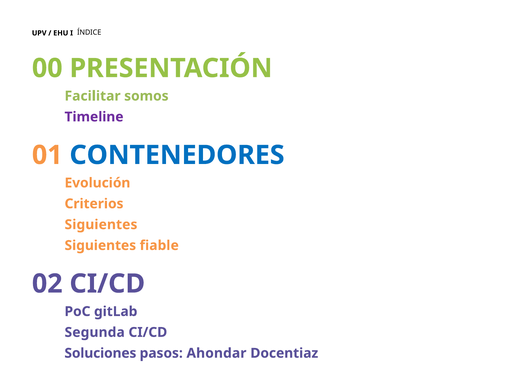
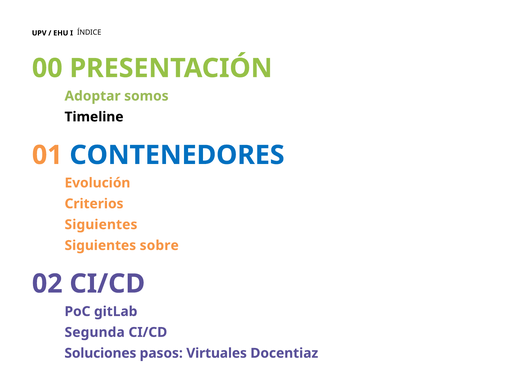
Facilitar: Facilitar -> Adoptar
Timeline colour: purple -> black
fiable: fiable -> sobre
Ahondar: Ahondar -> Virtuales
